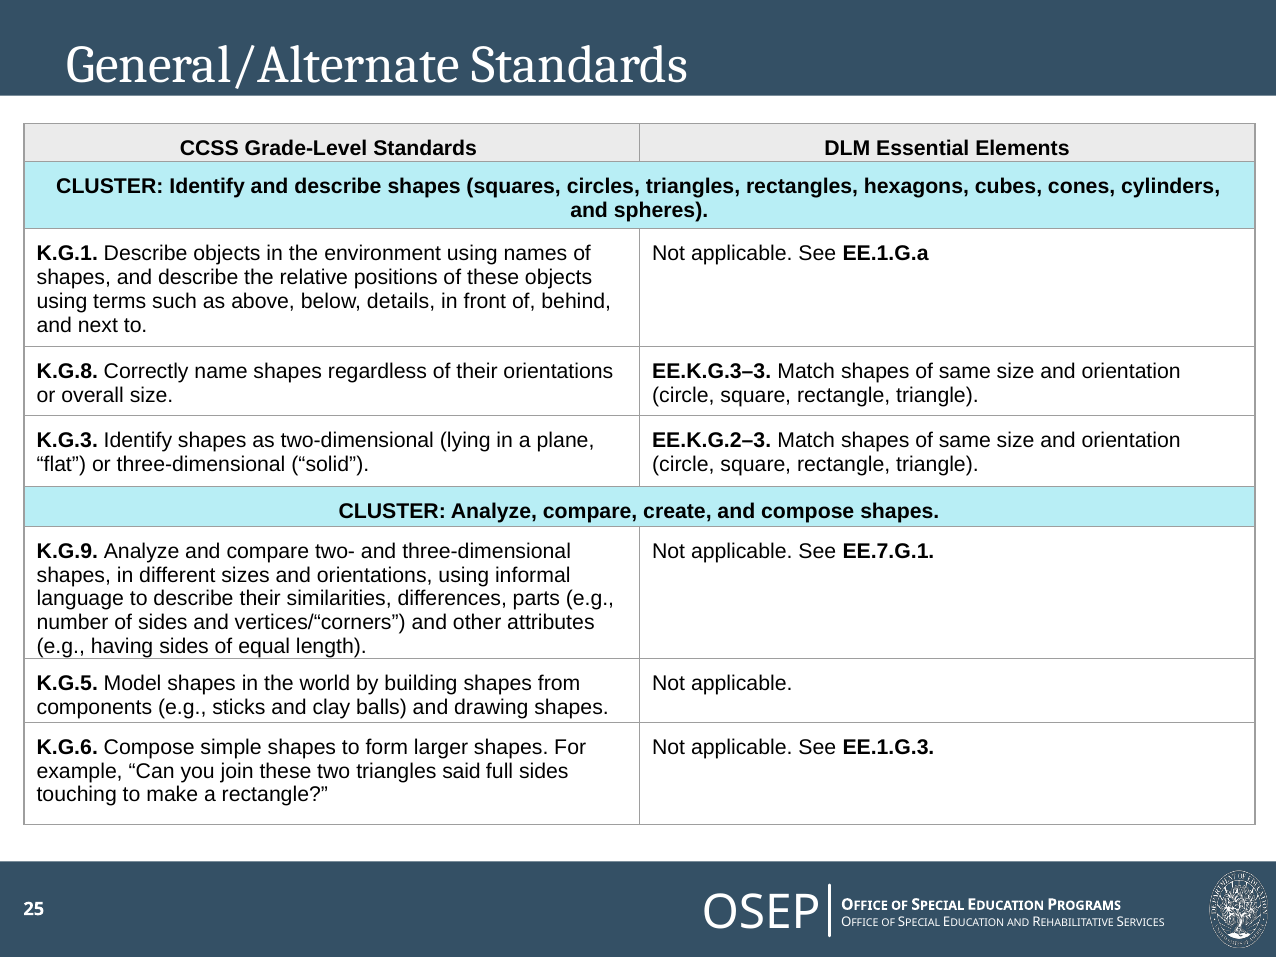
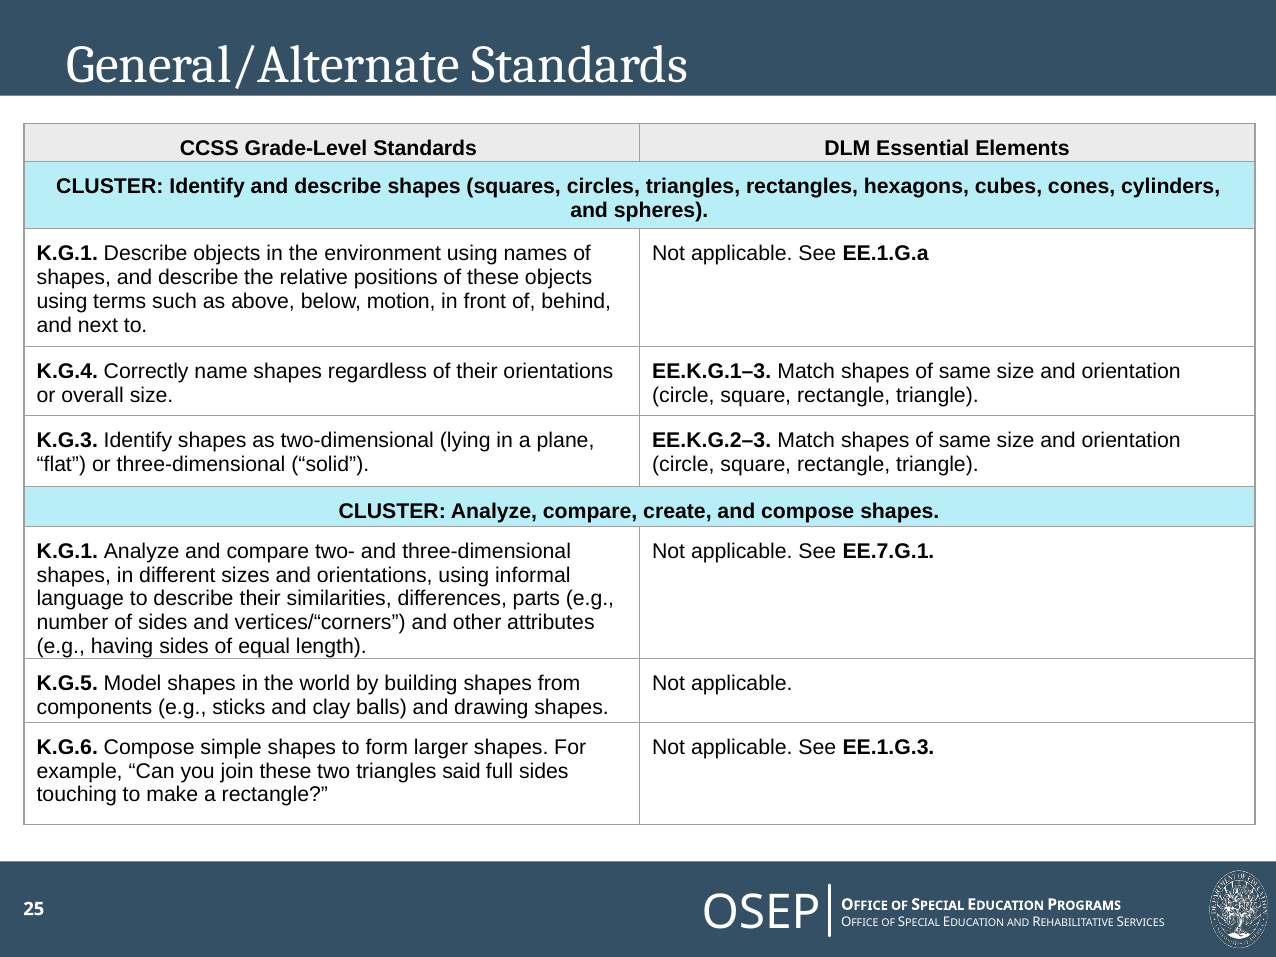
details: details -> motion
K.G.8: K.G.8 -> K.G.4
EE.K.G.3–3: EE.K.G.3–3 -> EE.K.G.1–3
K.G.9 at (67, 551): K.G.9 -> K.G.1
